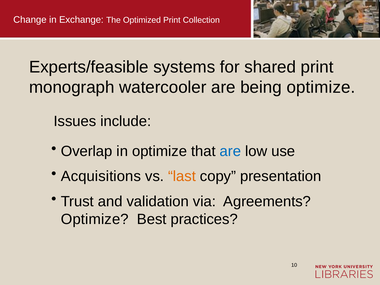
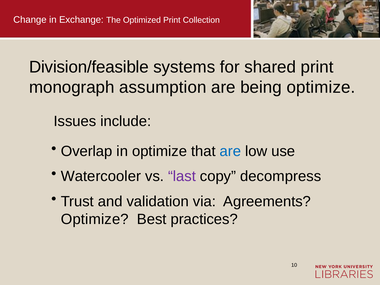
Experts/feasible: Experts/feasible -> Division/feasible
watercooler: watercooler -> assumption
Acquisitions: Acquisitions -> Watercooler
last colour: orange -> purple
presentation: presentation -> decompress
